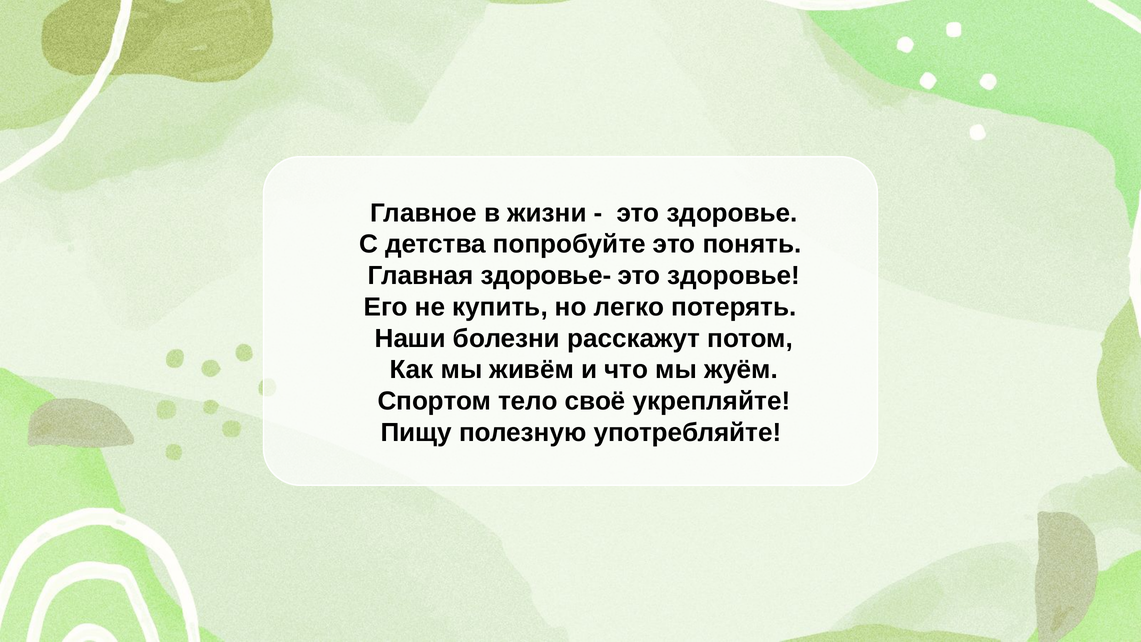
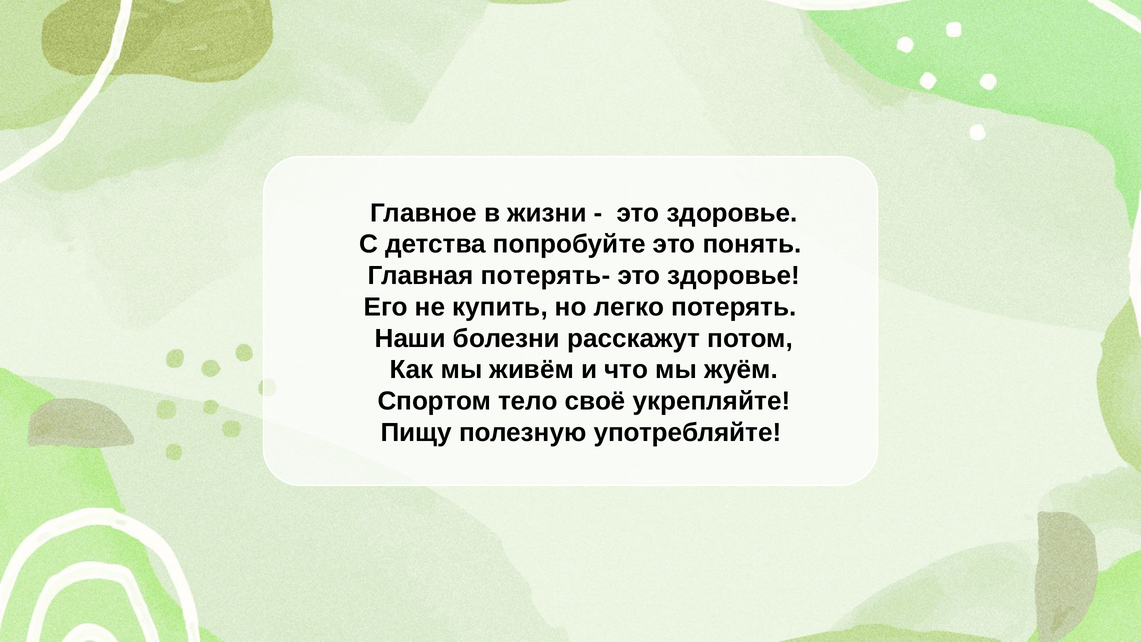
здоровье-: здоровье- -> потерять-
